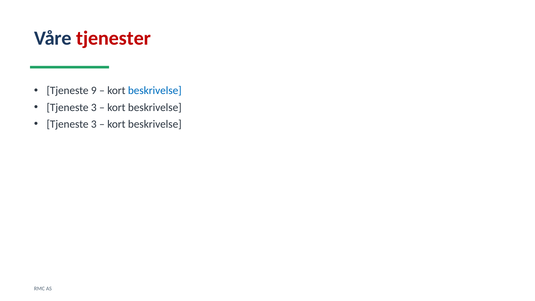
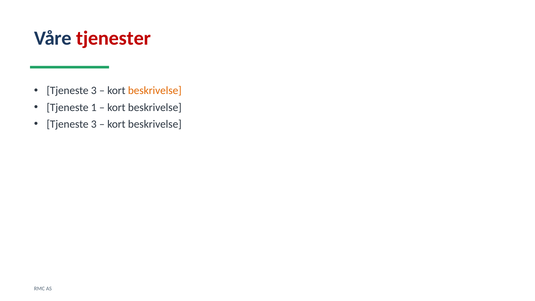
9 at (94, 91): 9 -> 3
beskrivelse at (155, 91) colour: blue -> orange
3 at (94, 107): 3 -> 1
